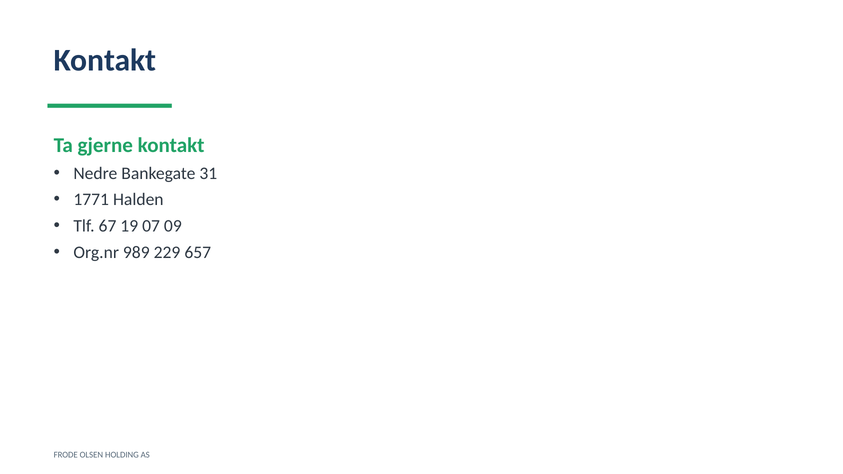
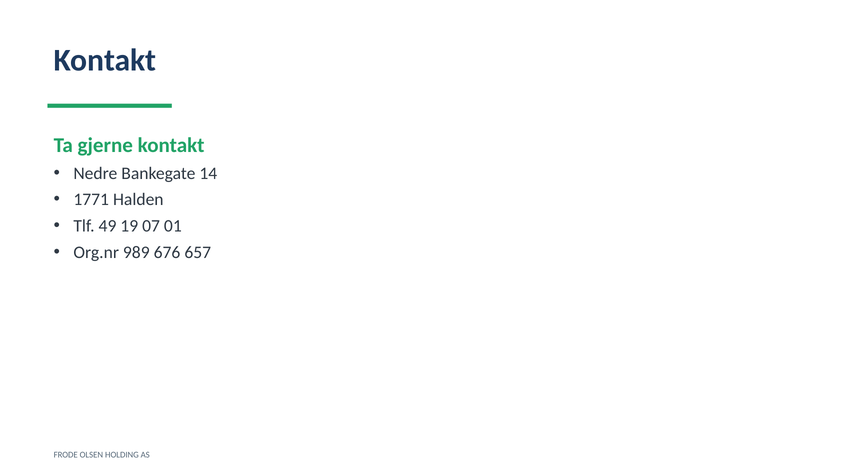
31: 31 -> 14
67: 67 -> 49
09: 09 -> 01
229: 229 -> 676
